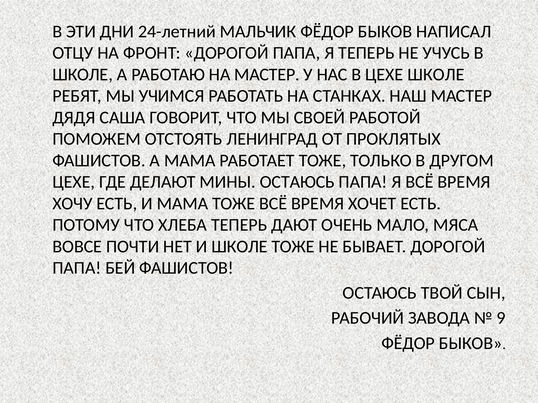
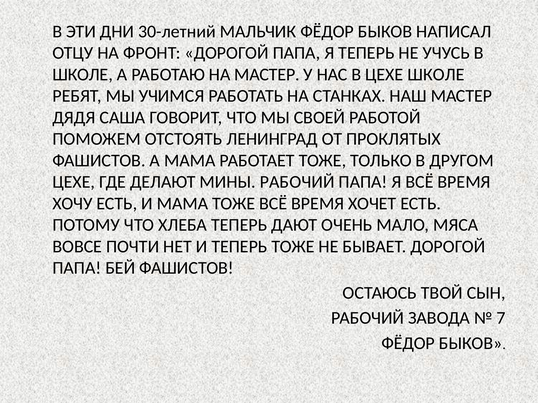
24-летний: 24-летний -> 30-летний
МИНЫ ОСТАЮСЬ: ОСТАЮСЬ -> РАБОЧИЙ
И ШКОЛЕ: ШКОЛЕ -> ТЕПЕРЬ
9: 9 -> 7
